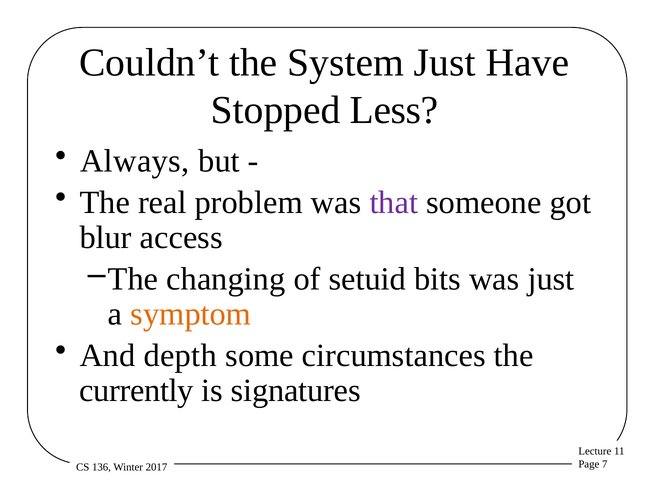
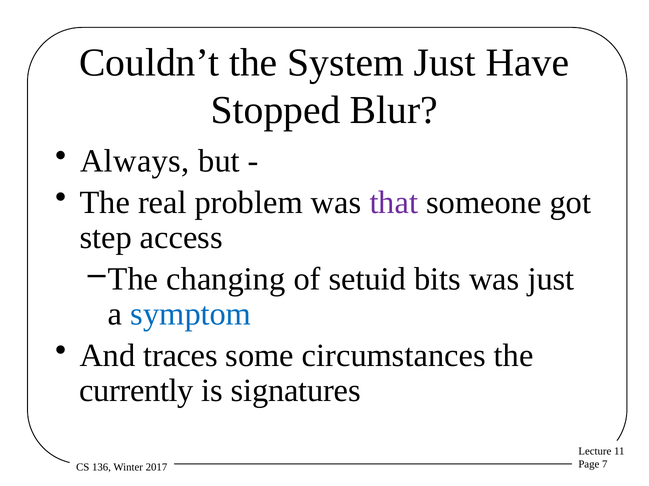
Less: Less -> Blur
blur: blur -> step
symptom colour: orange -> blue
depth: depth -> traces
